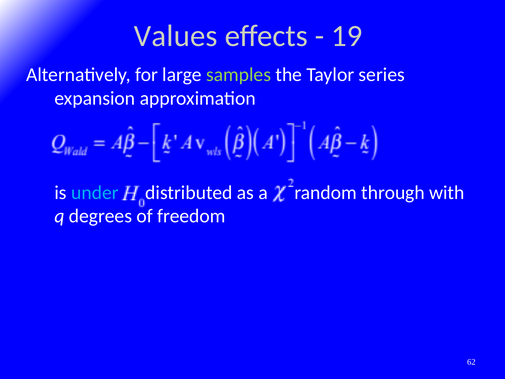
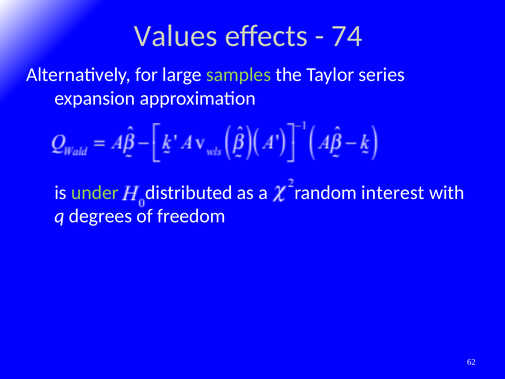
19: 19 -> 74
under colour: light blue -> light green
through: through -> interest
